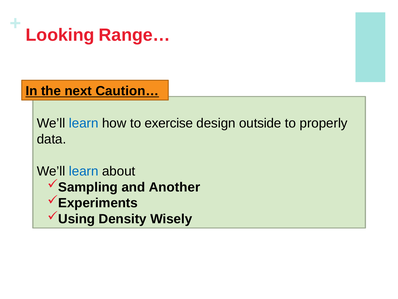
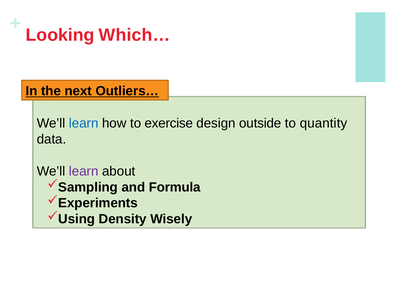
Range…: Range… -> Which…
Caution…: Caution… -> Outliers…
properly: properly -> quantity
learn at (84, 171) colour: blue -> purple
Another: Another -> Formula
